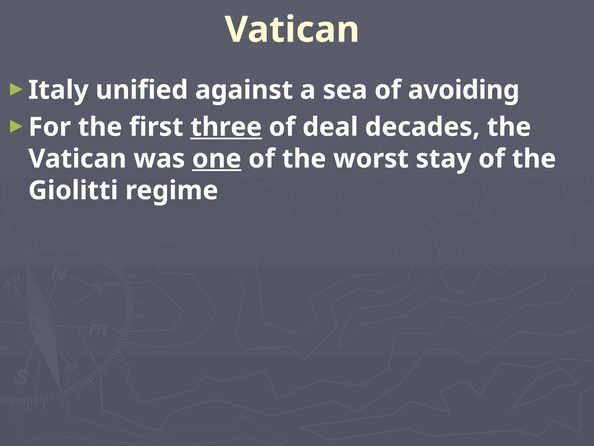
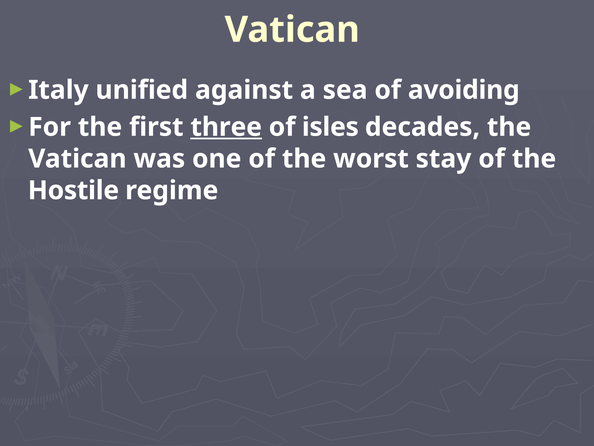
deal: deal -> isles
one underline: present -> none
Giolitti: Giolitti -> Hostile
